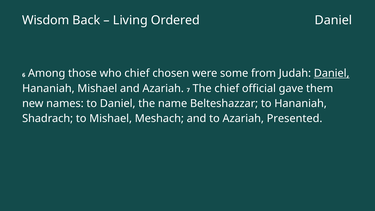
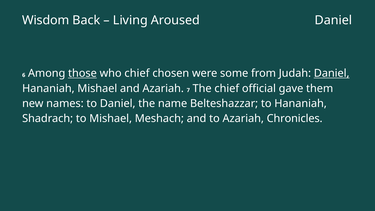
Ordered: Ordered -> Aroused
those underline: none -> present
Presented: Presented -> Chronicles
